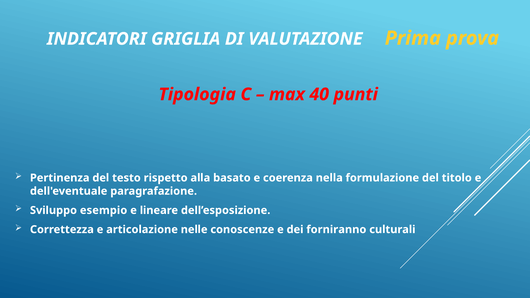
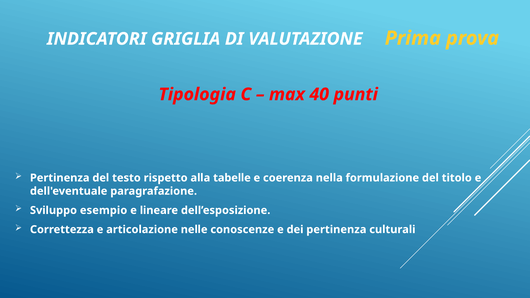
basato: basato -> tabelle
dei forniranno: forniranno -> pertinenza
